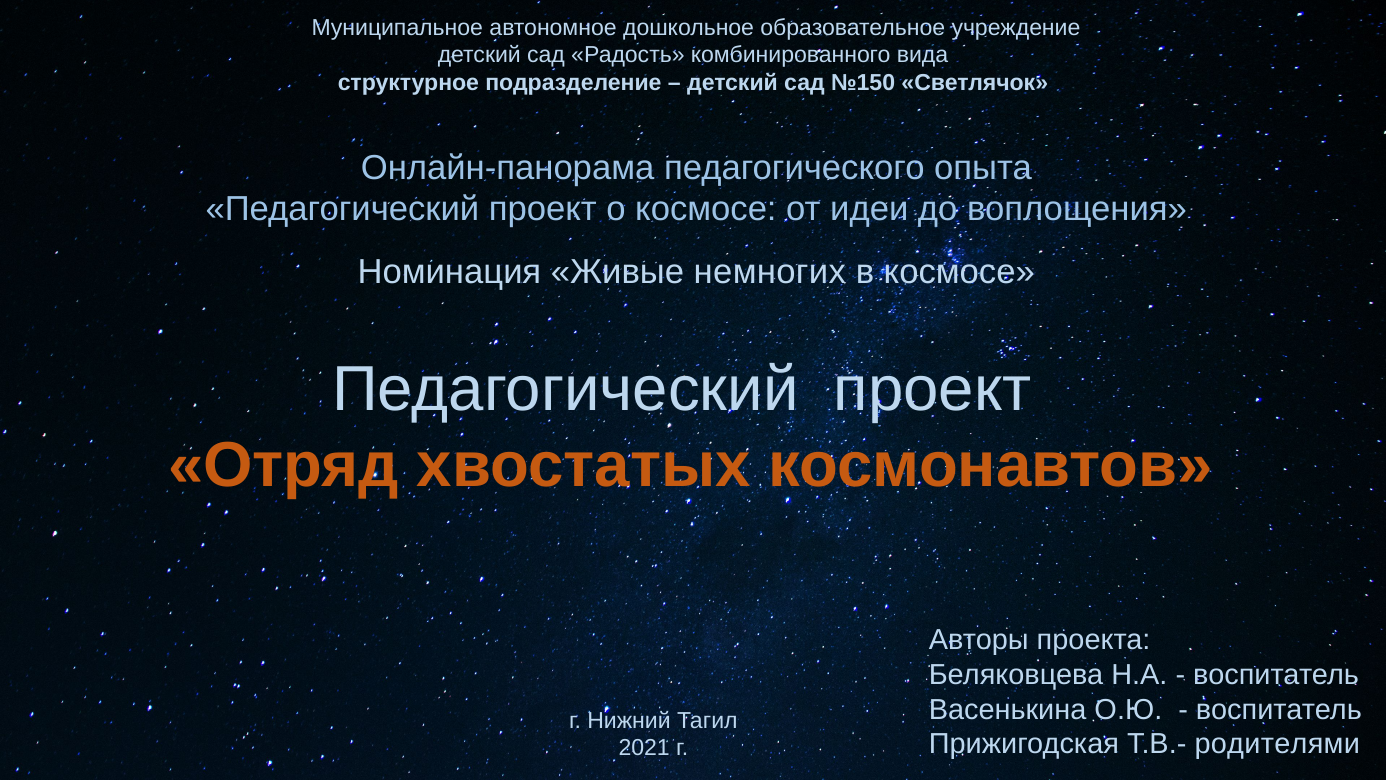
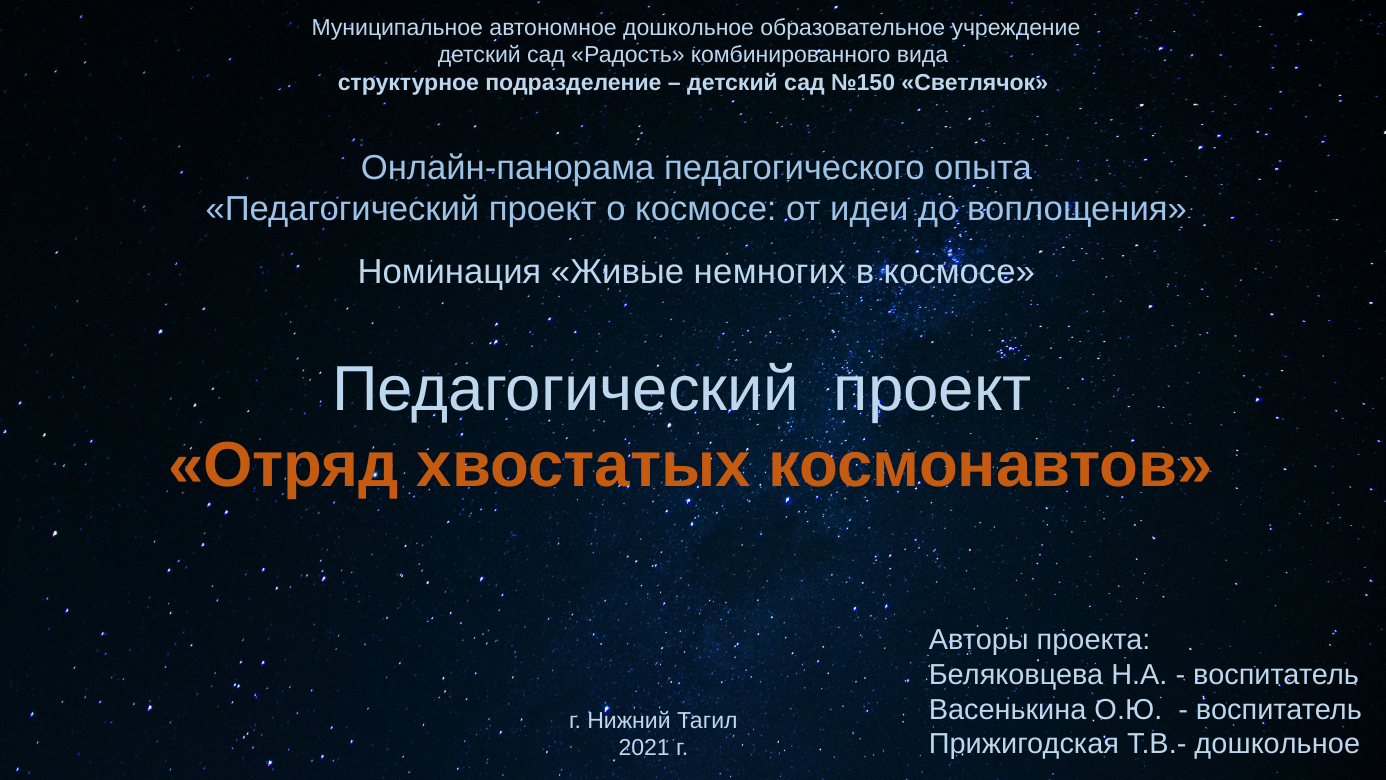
Т.В.- родителями: родителями -> дошкольное
